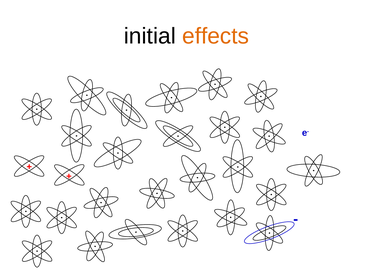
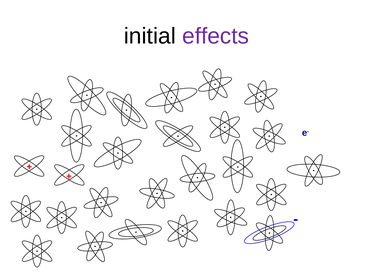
effects colour: orange -> purple
